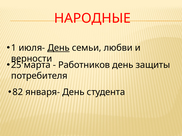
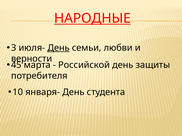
НАРОДНЫЕ underline: none -> present
1: 1 -> 3
25: 25 -> 45
Работников: Работников -> Российской
82: 82 -> 10
